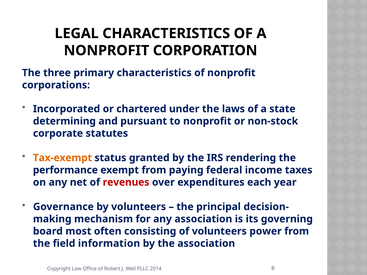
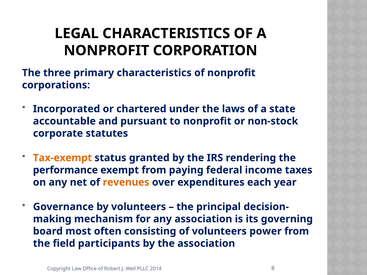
determining: determining -> accountable
revenues colour: red -> orange
information: information -> participants
